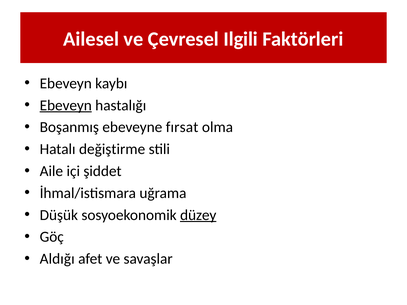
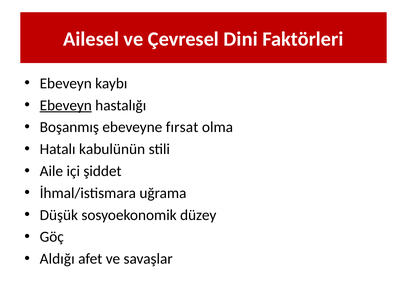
Ilgili: Ilgili -> Dini
değiştirme: değiştirme -> kabulünün
düzey underline: present -> none
